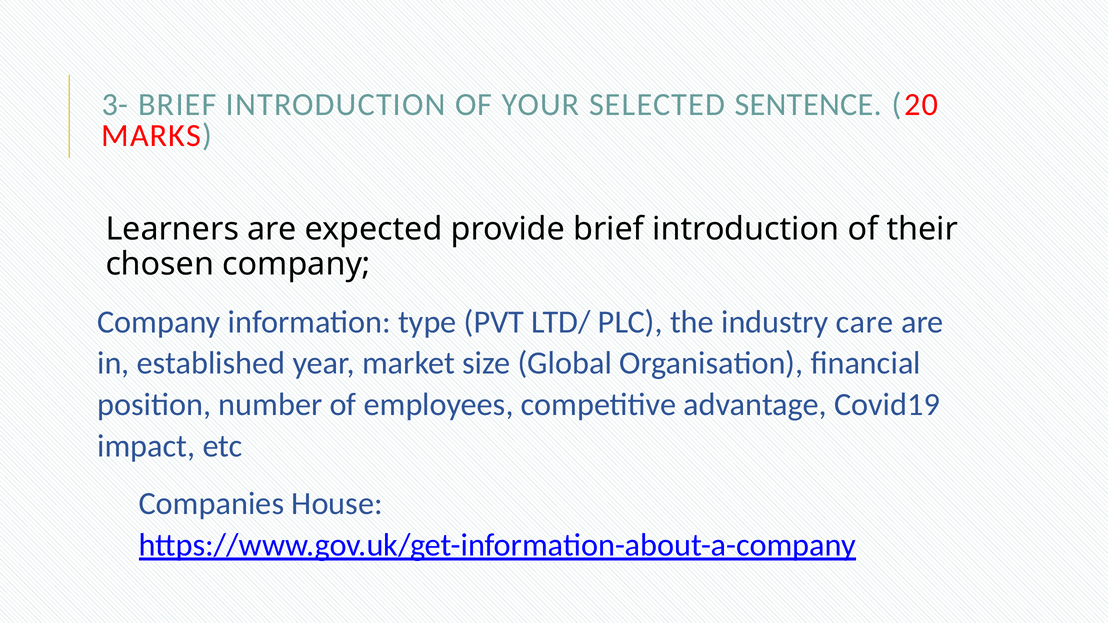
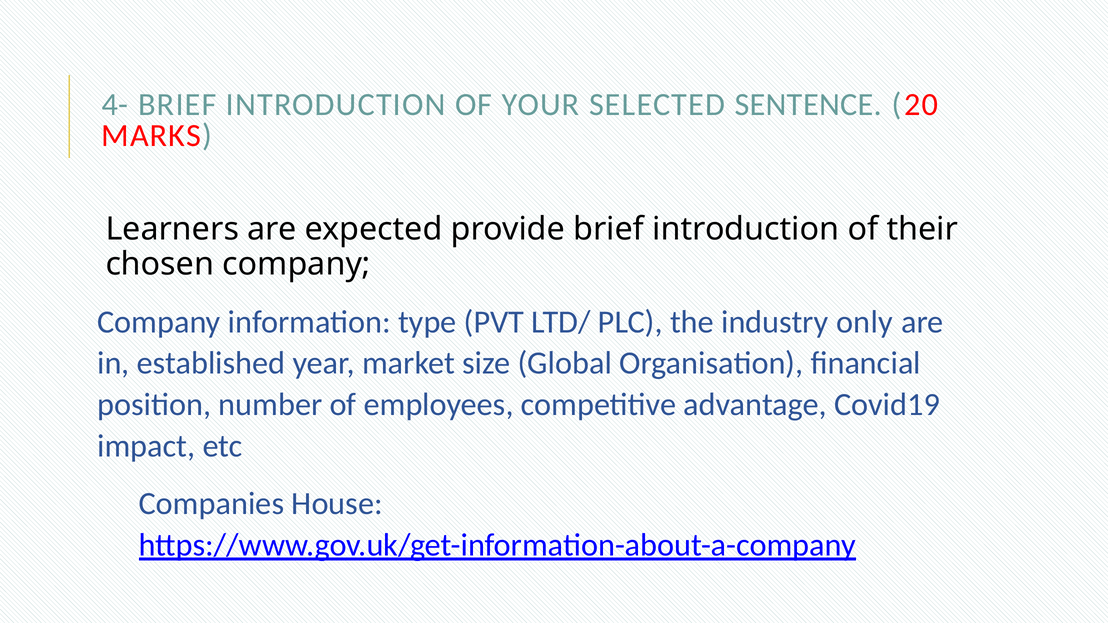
3-: 3- -> 4-
care: care -> only
